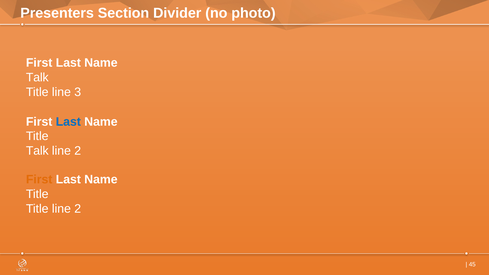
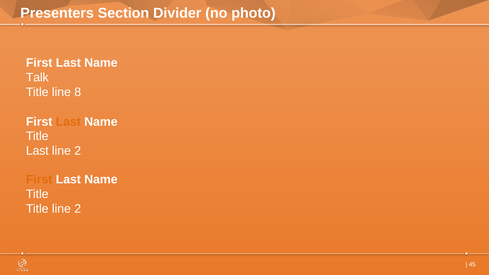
3: 3 -> 8
Last at (68, 122) colour: blue -> orange
Talk at (37, 151): Talk -> Last
